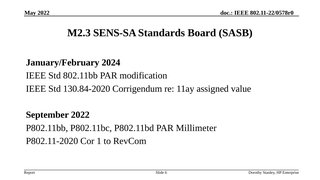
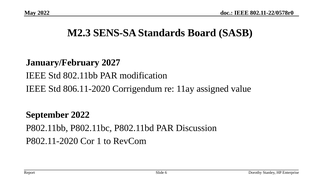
2024: 2024 -> 2027
130.84-2020: 130.84-2020 -> 806.11-2020
Millimeter: Millimeter -> Discussion
